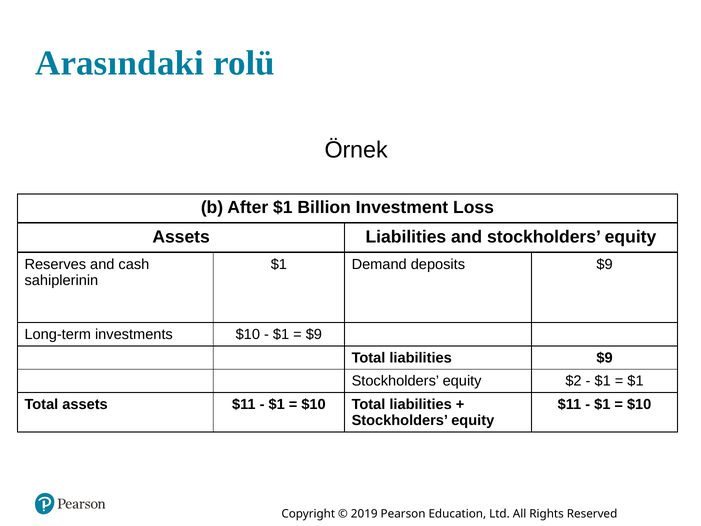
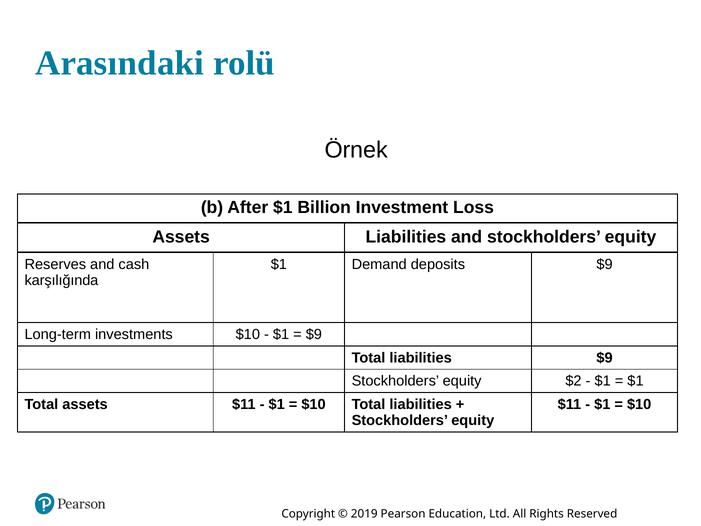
sahiplerinin: sahiplerinin -> karşılığında
